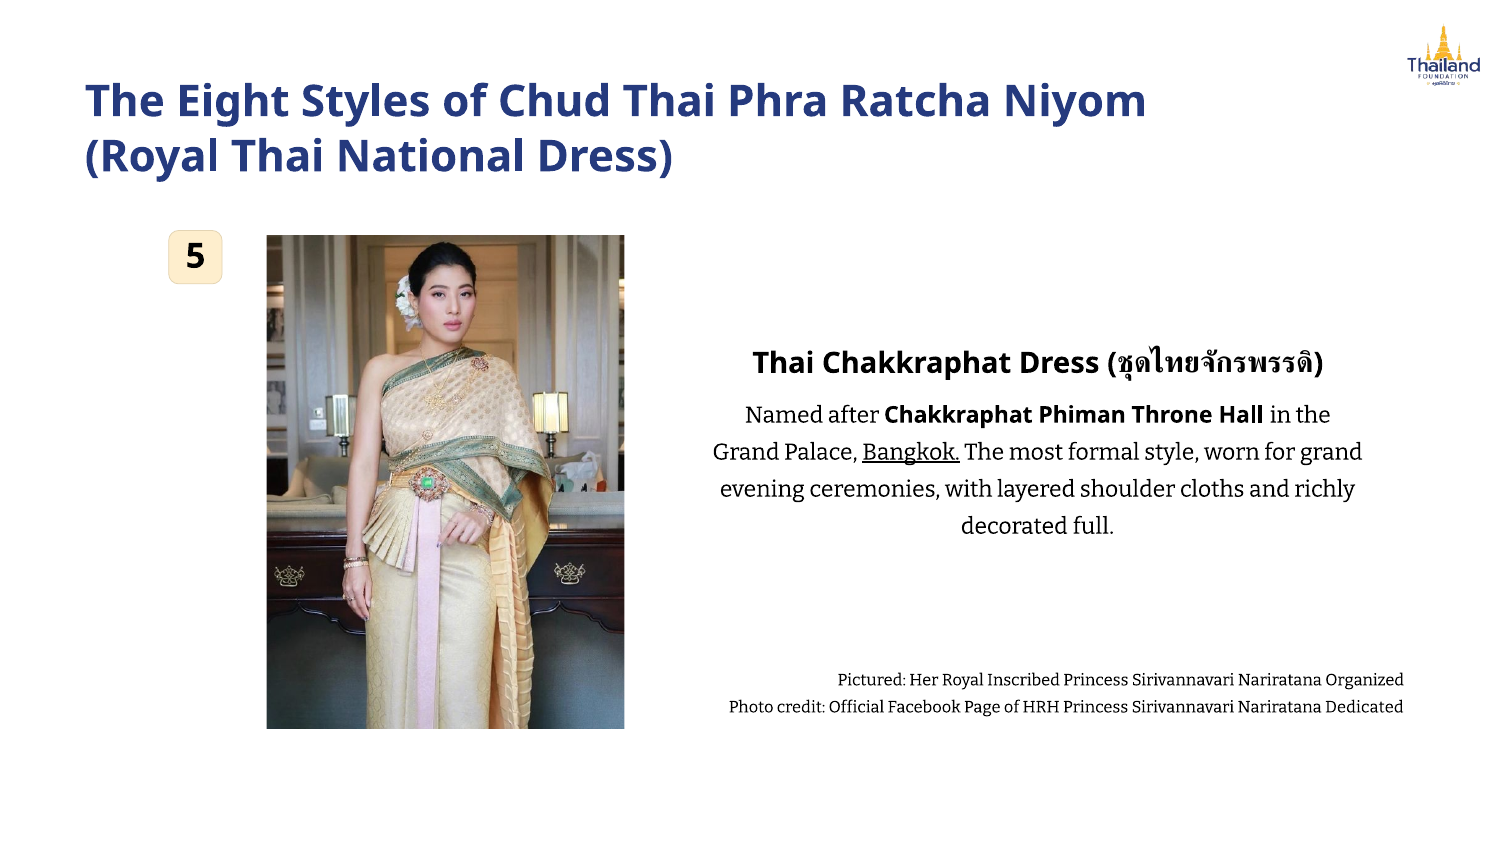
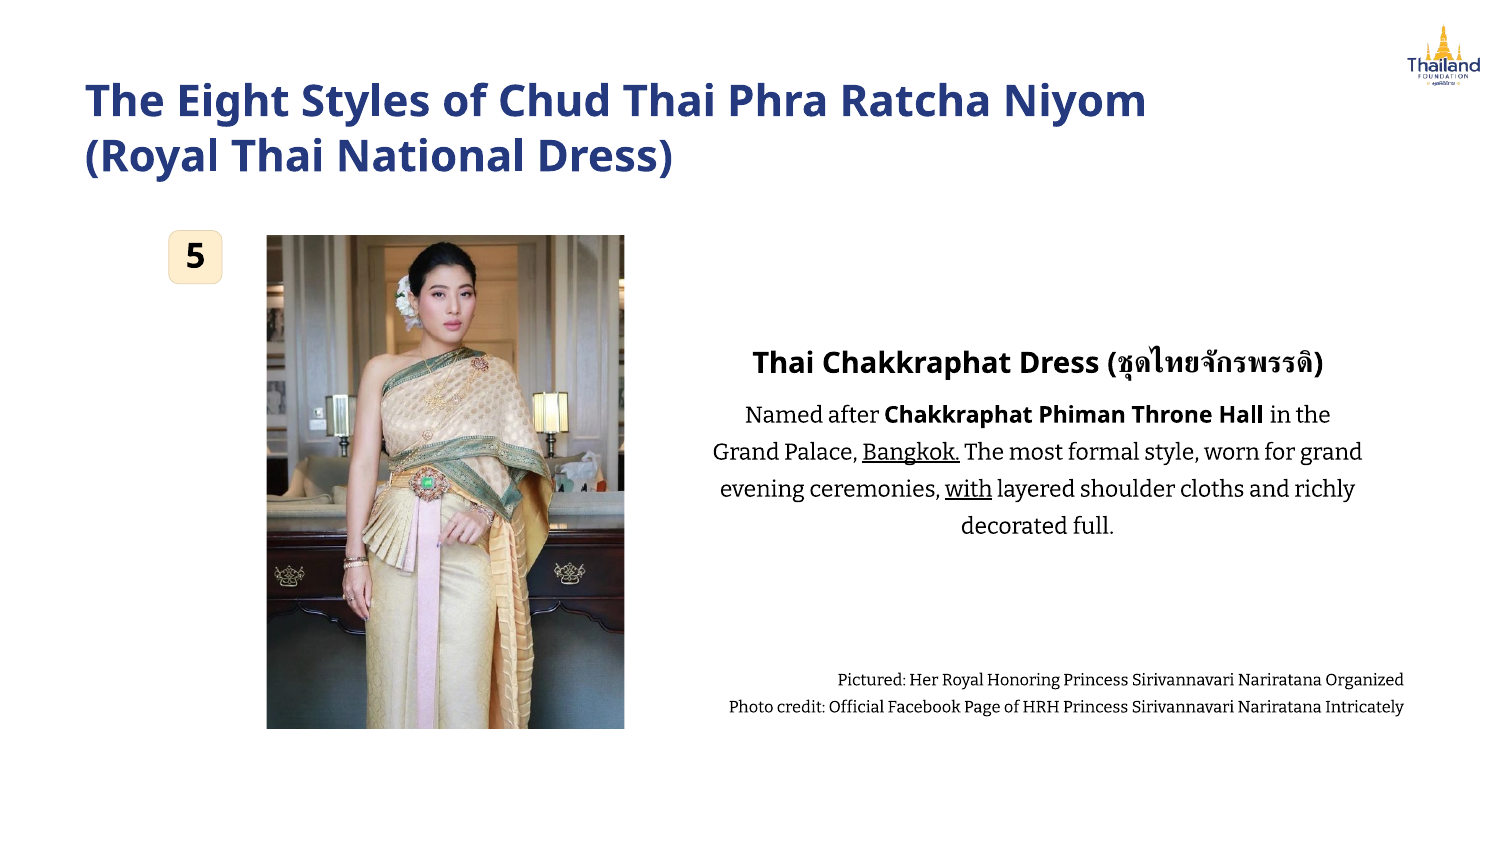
with underline: none -> present
Inscribed: Inscribed -> Honoring
Dedicated: Dedicated -> Intricately
